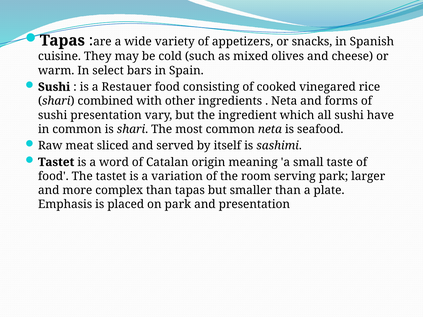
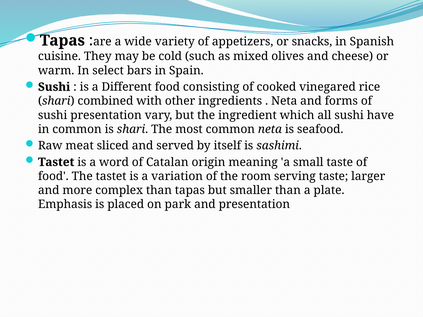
Restauer: Restauer -> Different
serving park: park -> taste
